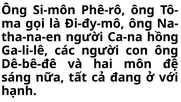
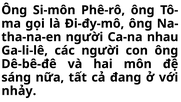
hồng: hồng -> nhau
hạnh: hạnh -> nhảy
